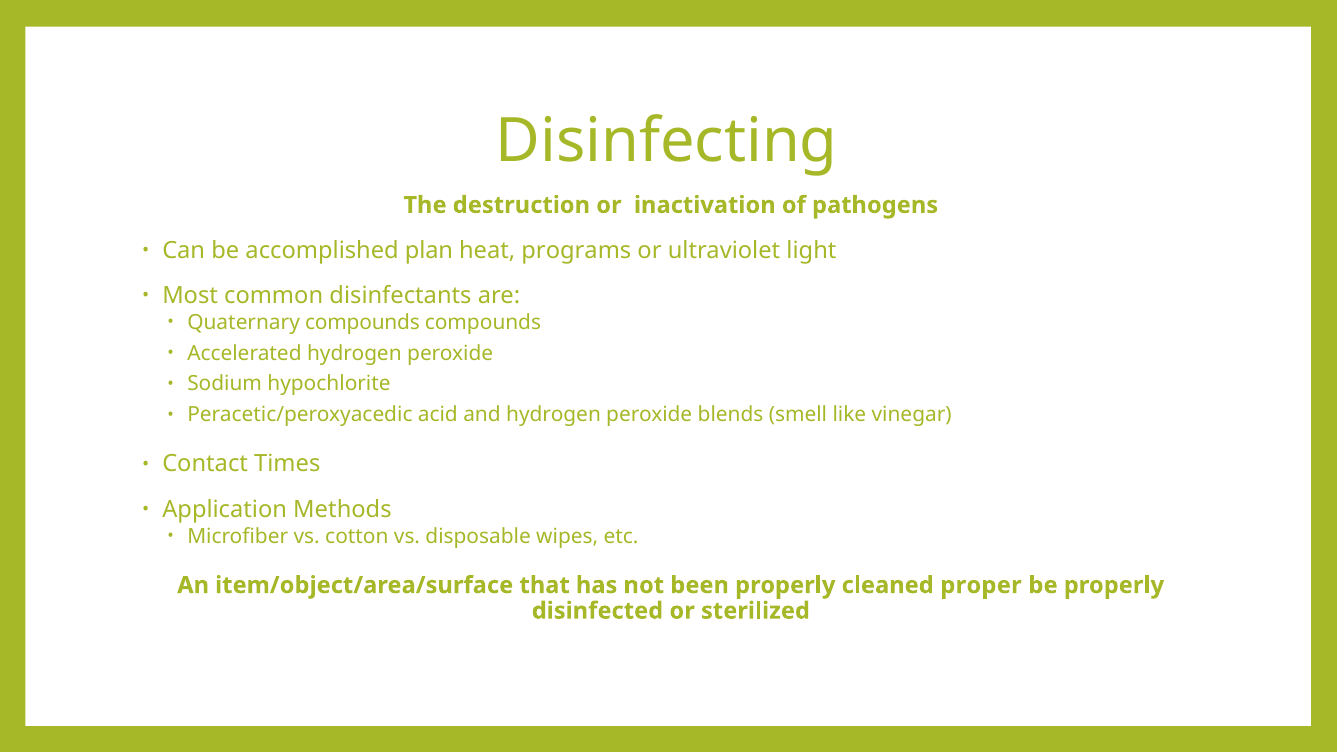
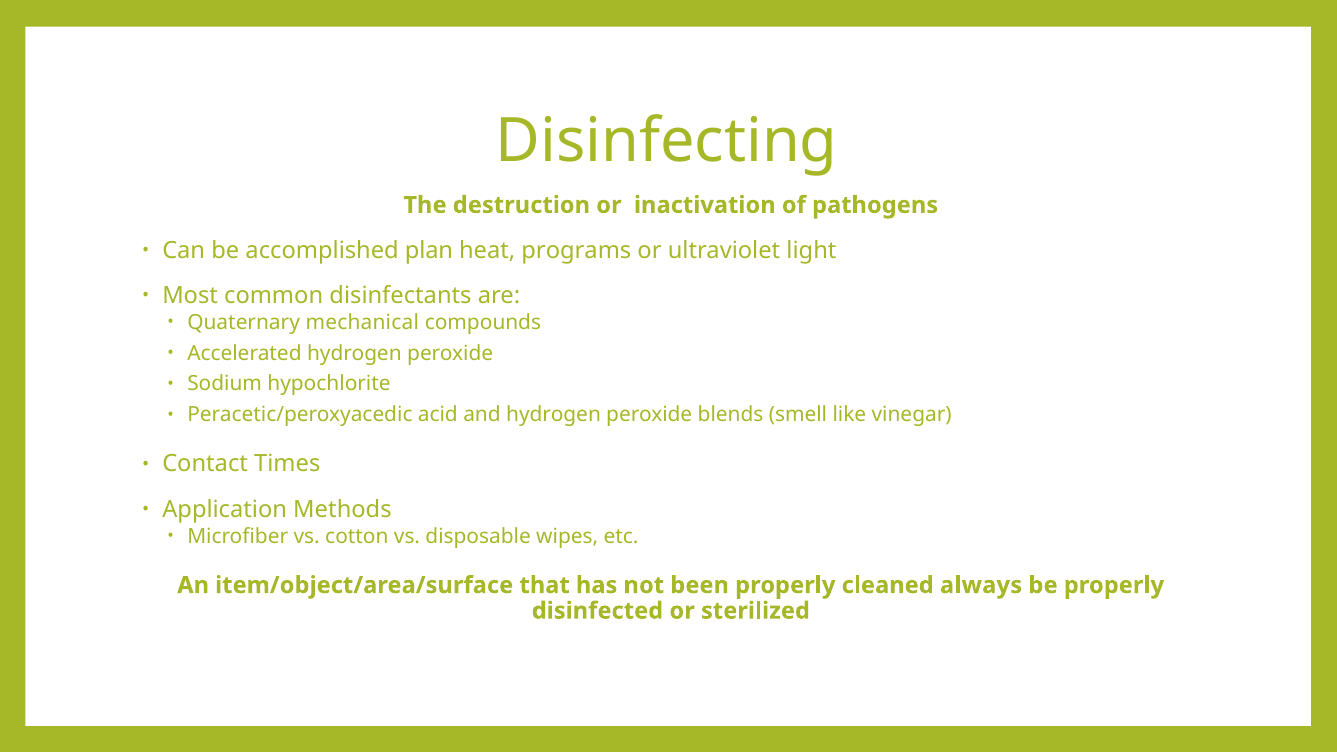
Quaternary compounds: compounds -> mechanical
proper: proper -> always
